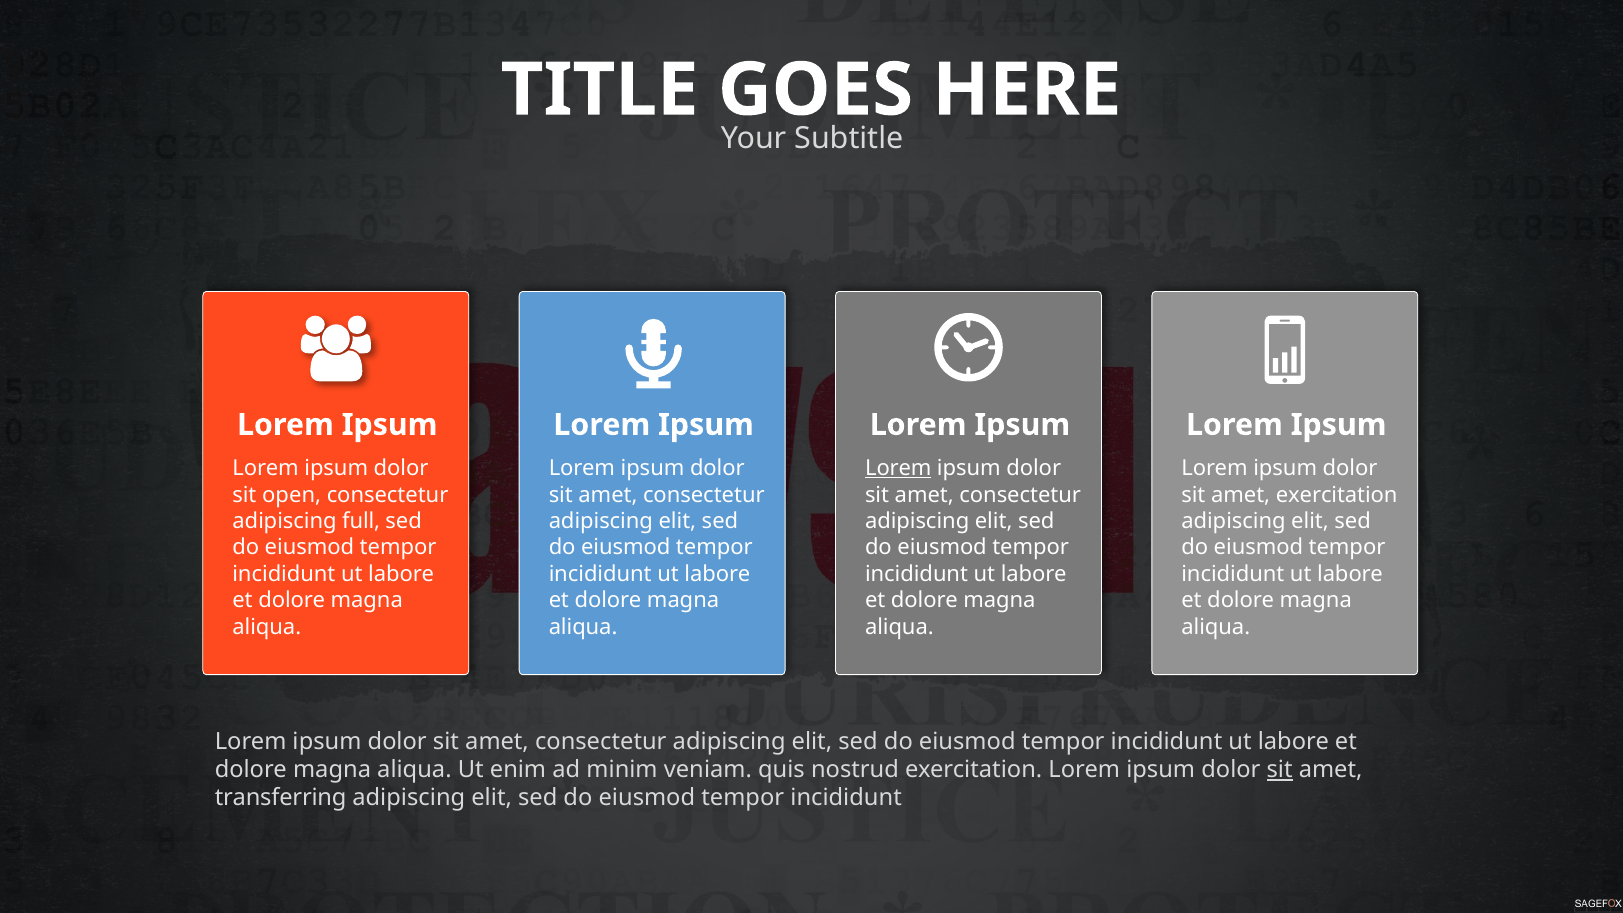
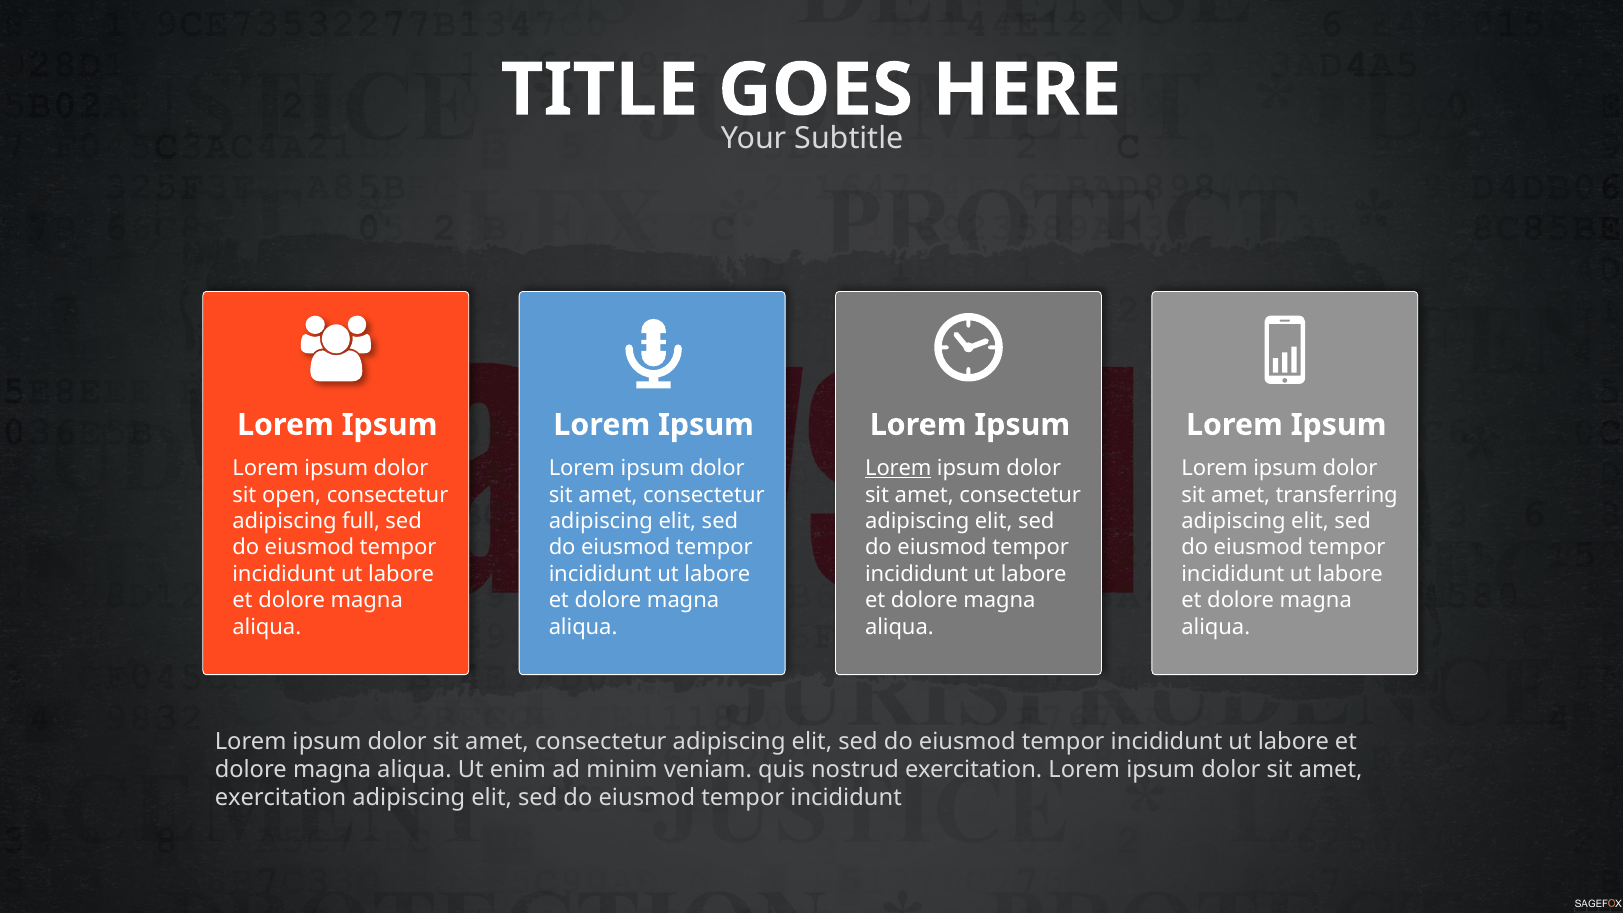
amet exercitation: exercitation -> transferring
sit at (1280, 770) underline: present -> none
transferring at (281, 798): transferring -> exercitation
